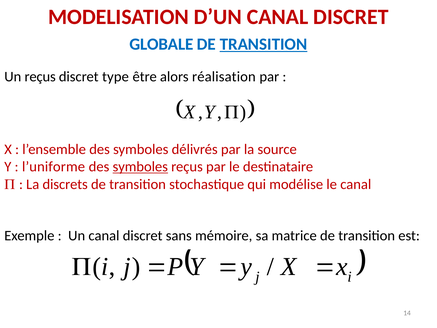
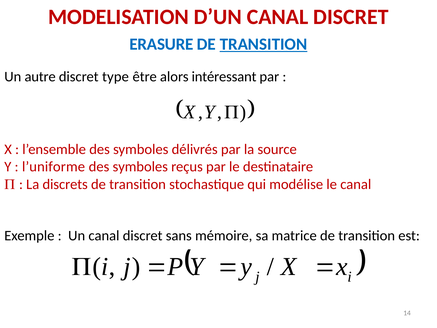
GLOBALE: GLOBALE -> ERASURE
Un reçus: reçus -> autre
réalisation: réalisation -> intéressant
symboles at (140, 167) underline: present -> none
